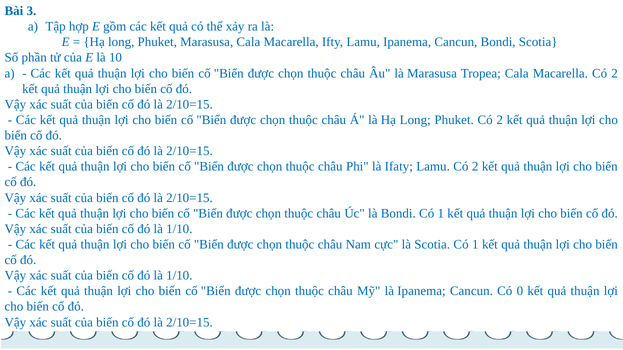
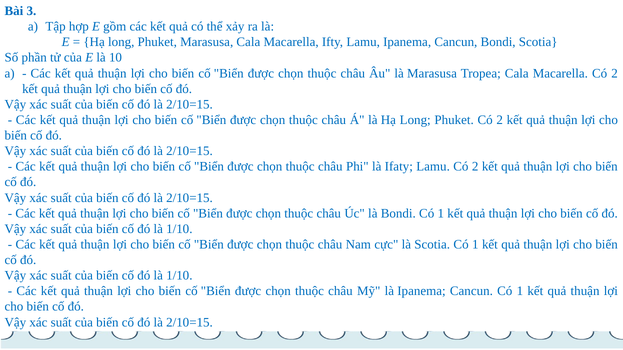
Cancun Có 0: 0 -> 1
